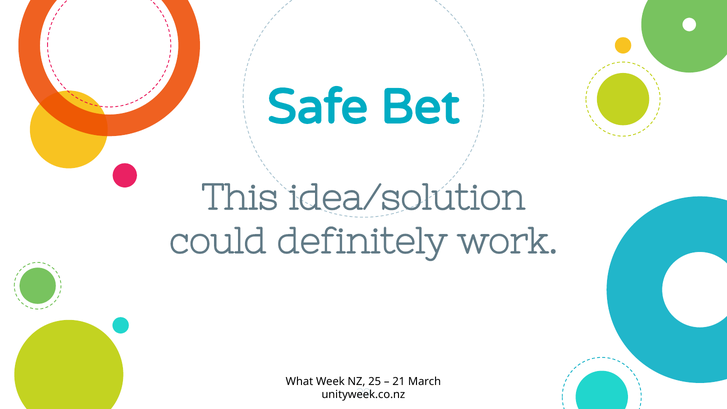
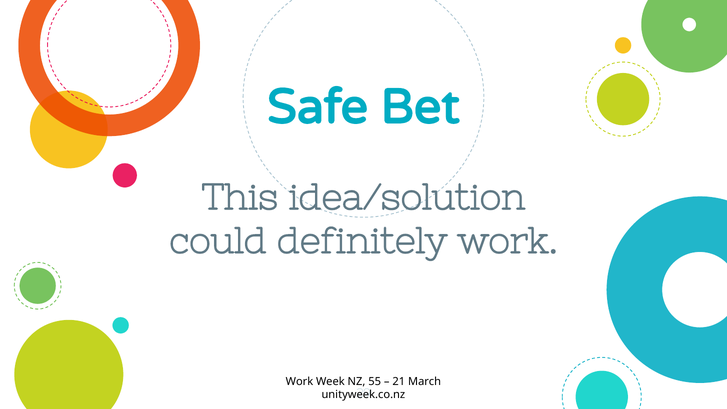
What at (299, 381): What -> Work
25: 25 -> 55
